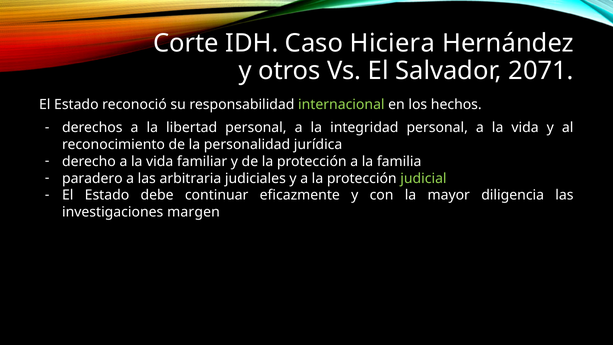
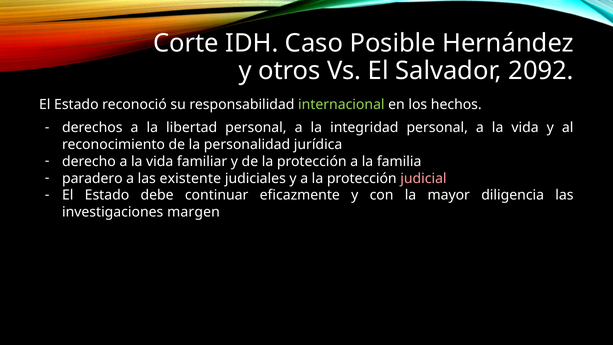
Hiciera: Hiciera -> Posible
2071: 2071 -> 2092
arbitraria: arbitraria -> existente
judicial colour: light green -> pink
